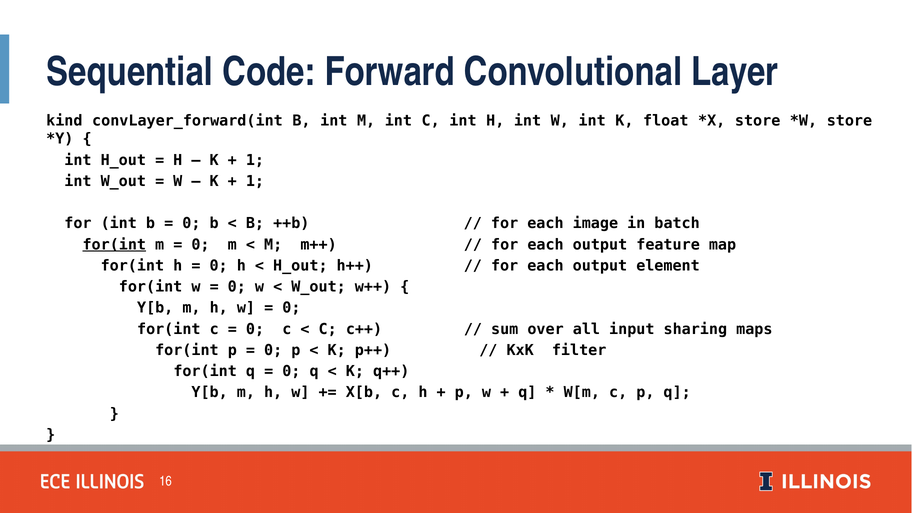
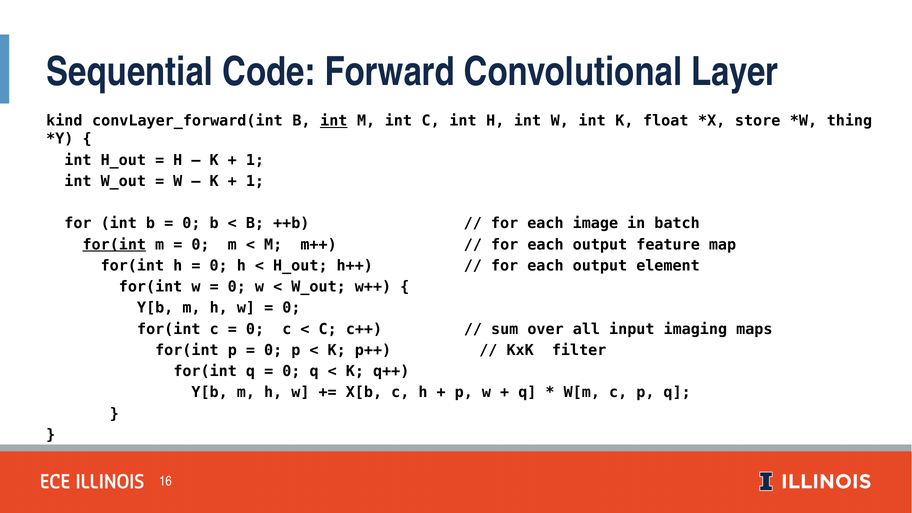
int at (334, 121) underline: none -> present
store at (849, 121): store -> thing
sharing: sharing -> imaging
